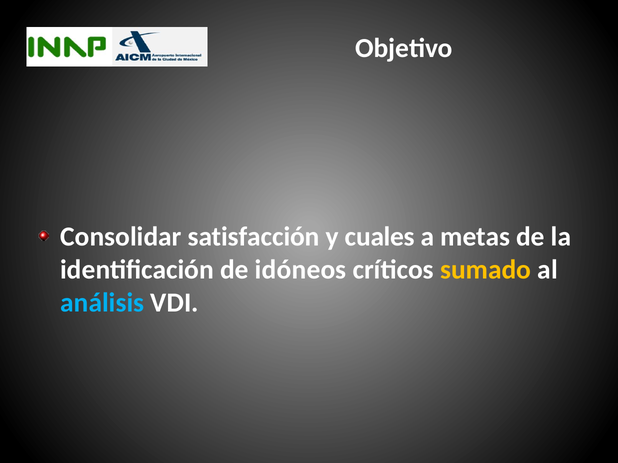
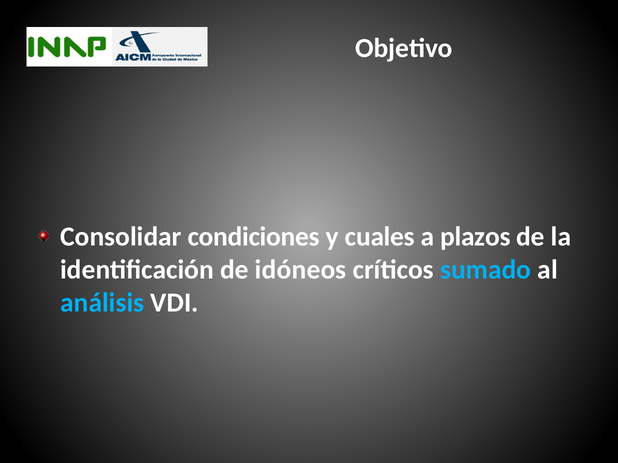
satisfacción: satisfacción -> condiciones
metas: metas -> plazos
sumado colour: yellow -> light blue
